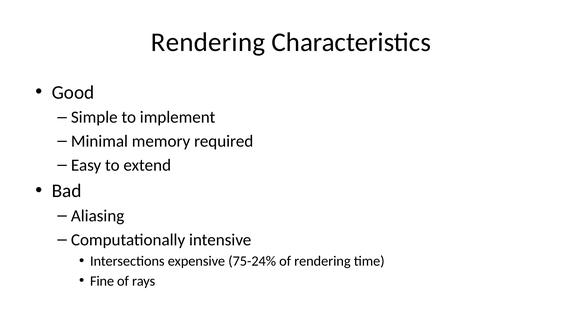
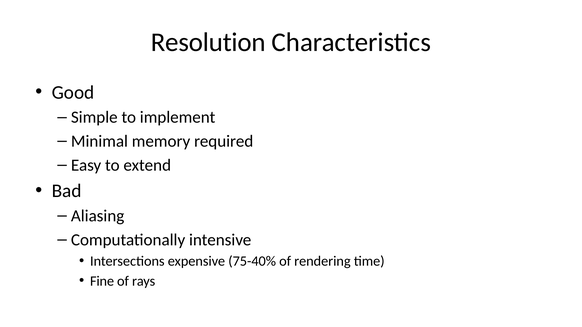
Rendering at (208, 42): Rendering -> Resolution
75-24%: 75-24% -> 75-40%
